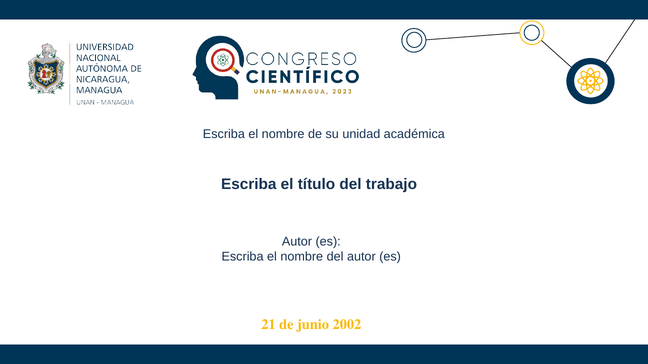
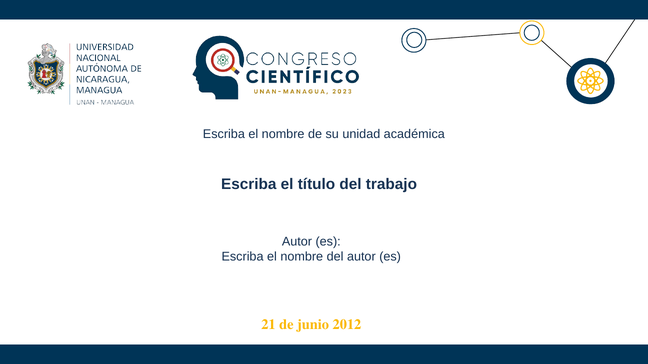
2002: 2002 -> 2012
